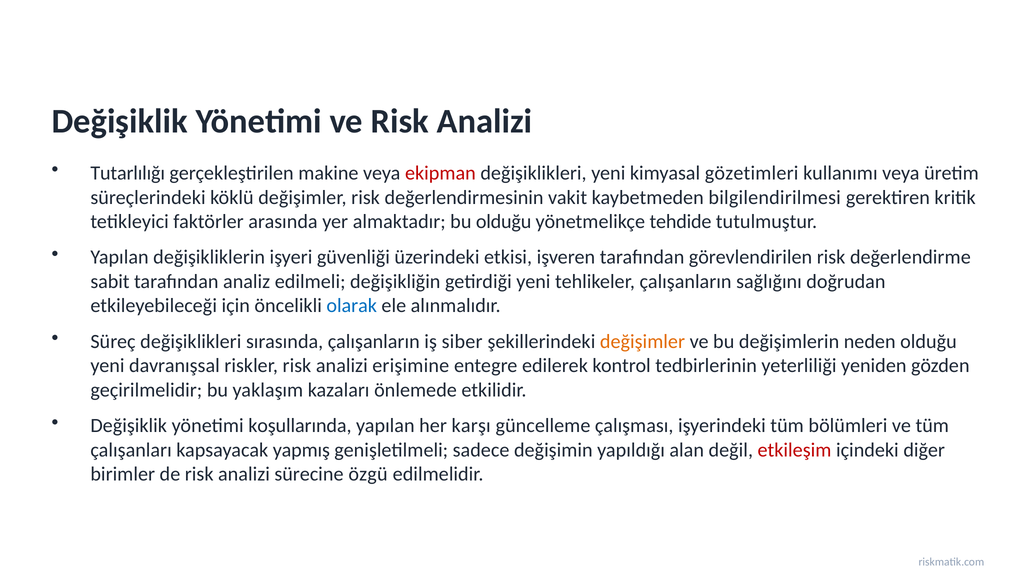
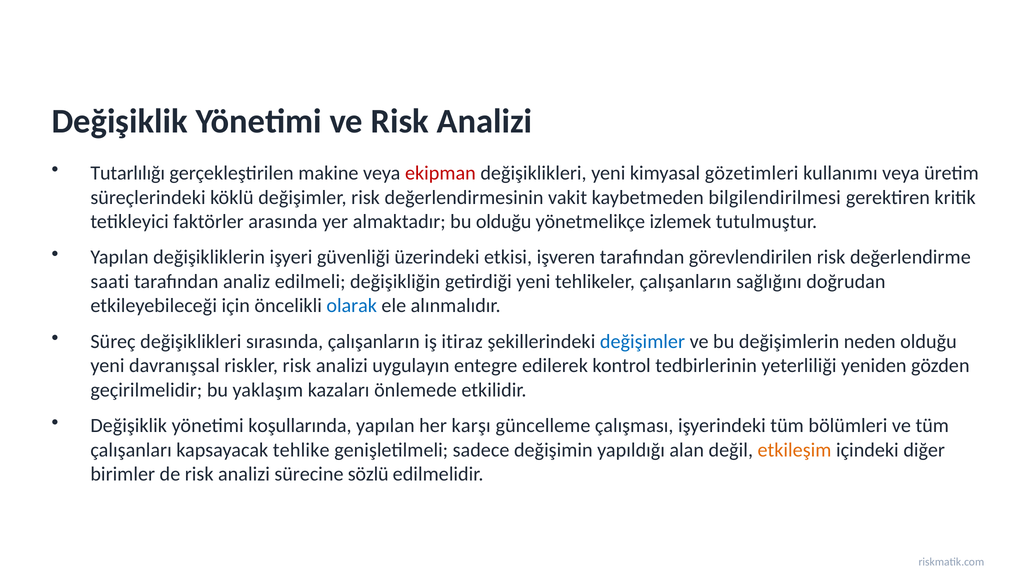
tehdide: tehdide -> izlemek
sabit: sabit -> saati
siber: siber -> itiraz
değişimler at (642, 341) colour: orange -> blue
erişimine: erişimine -> uygulayın
yapmış: yapmış -> tehlike
etkileşim colour: red -> orange
özgü: özgü -> sözlü
